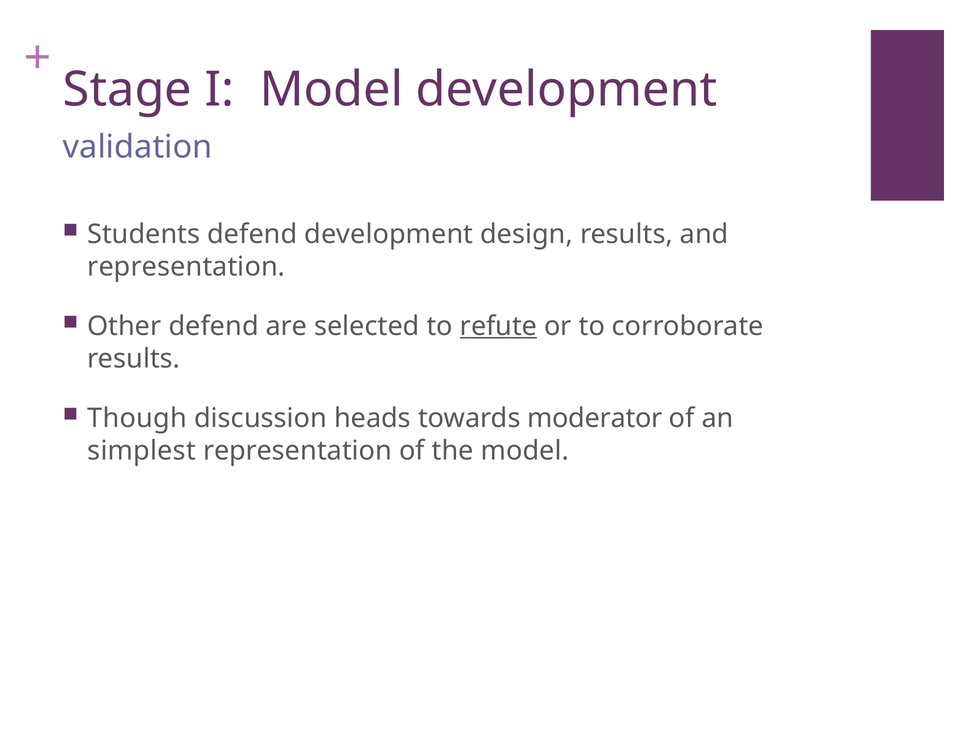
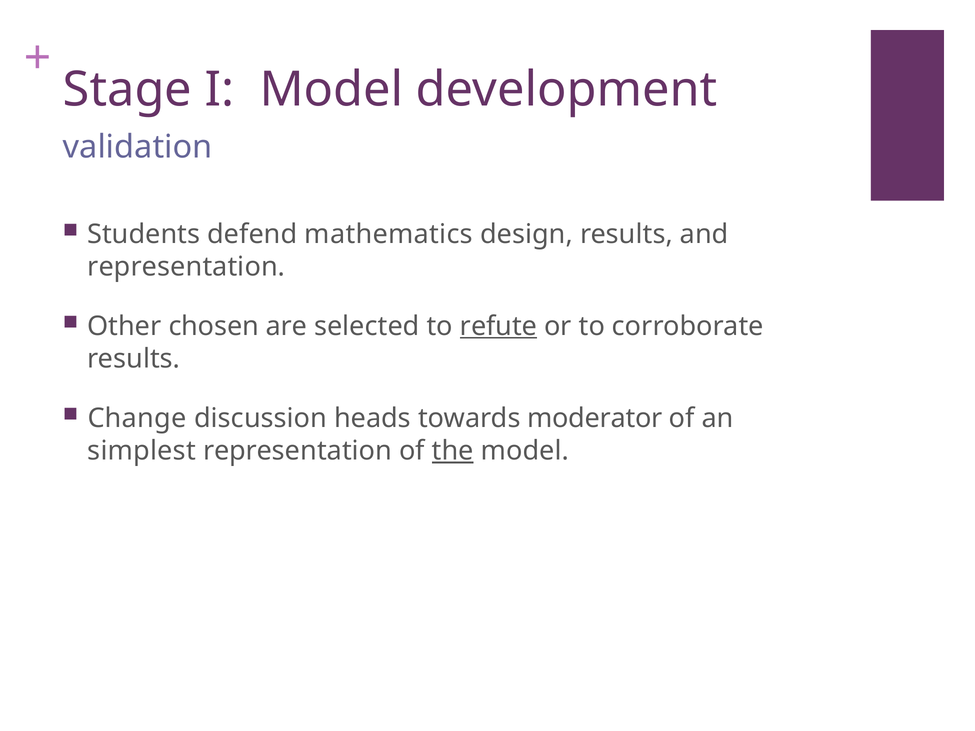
defend development: development -> mathematics
Other defend: defend -> chosen
Though: Though -> Change
the underline: none -> present
